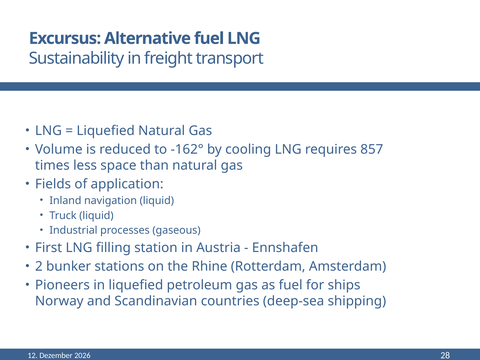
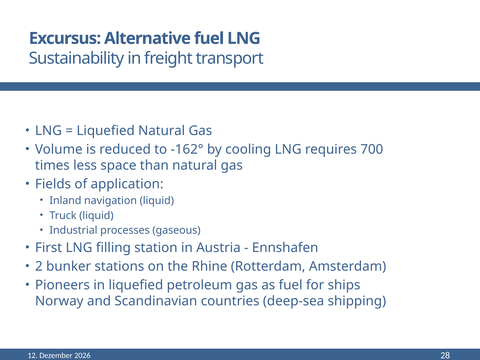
857: 857 -> 700
